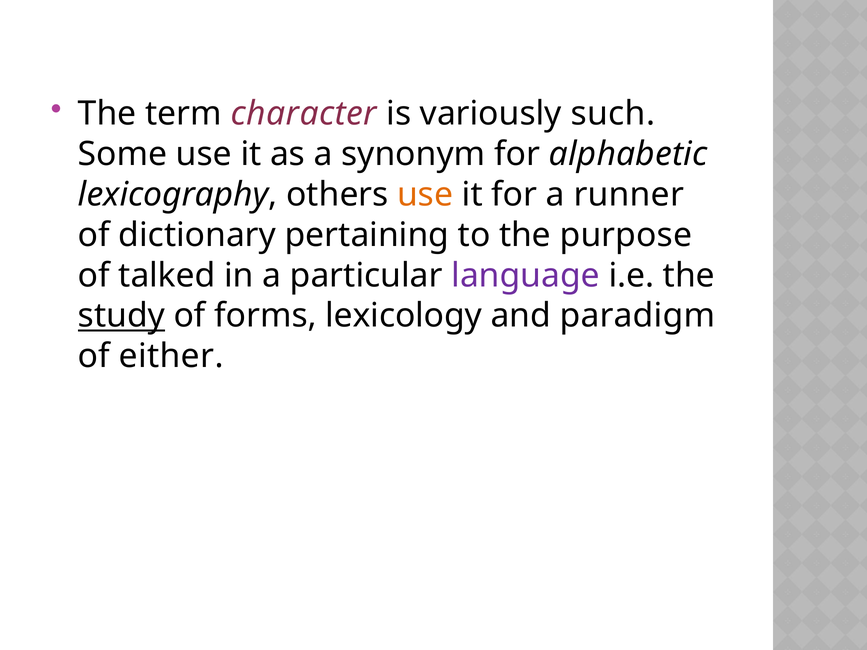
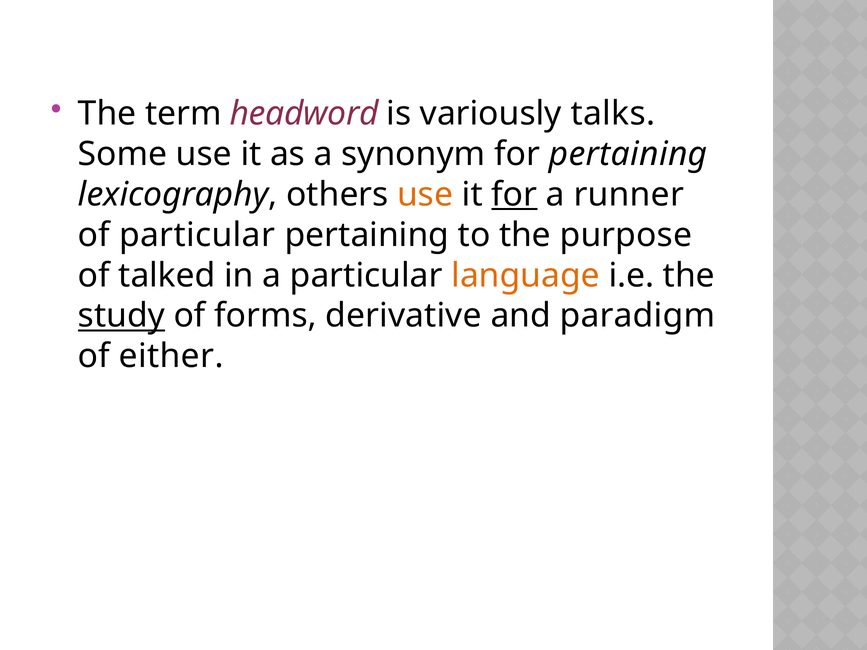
character: character -> headword
such: such -> talks
for alphabetic: alphabetic -> pertaining
for at (514, 195) underline: none -> present
of dictionary: dictionary -> particular
language colour: purple -> orange
lexicology: lexicology -> derivative
